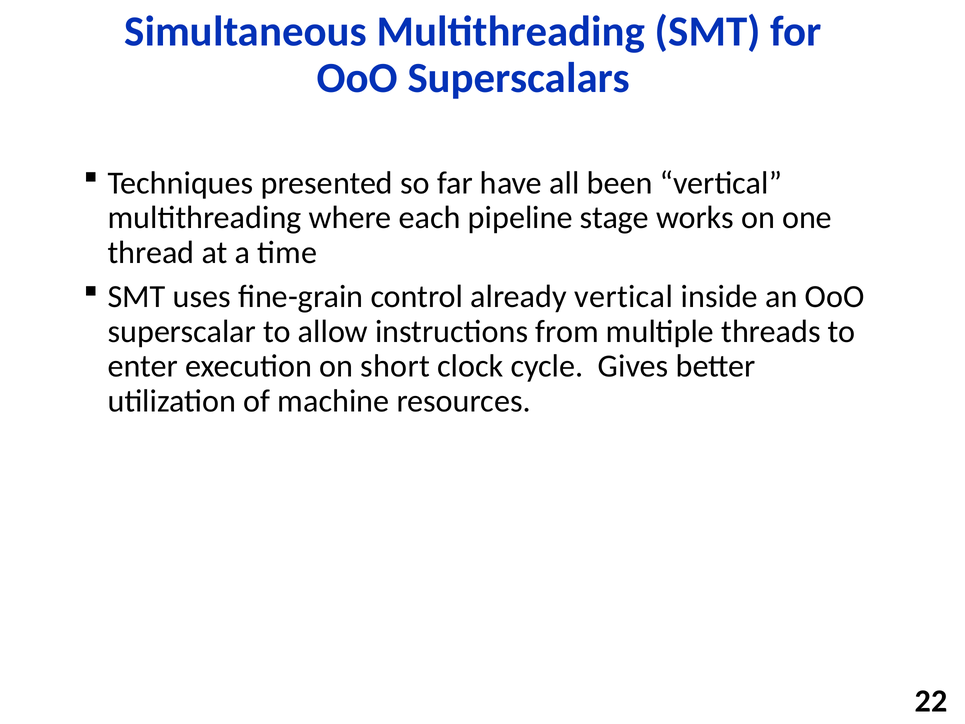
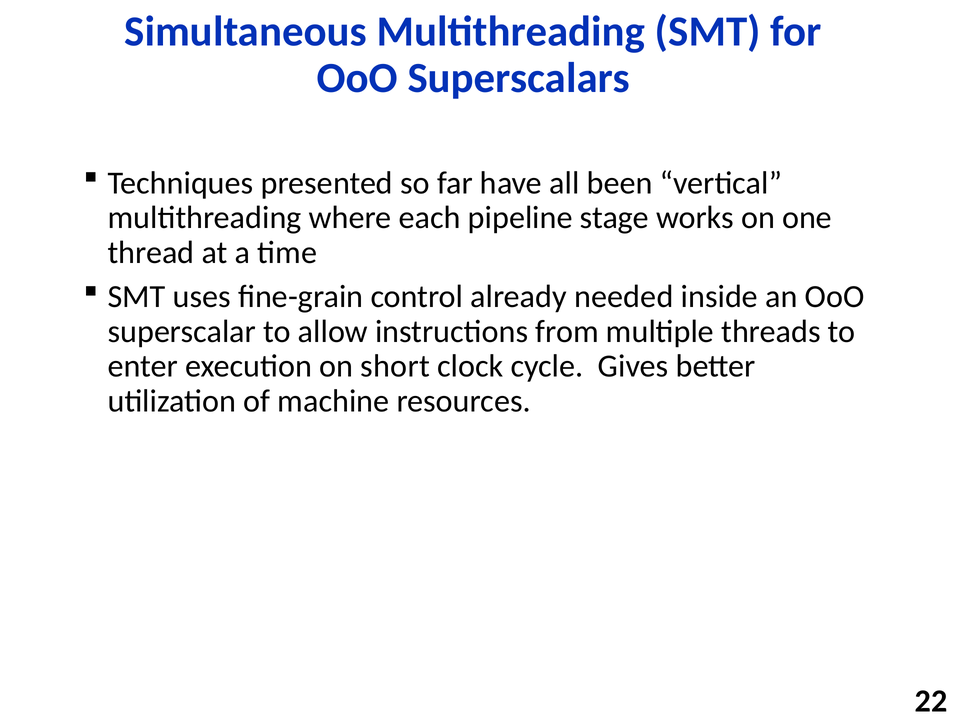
already vertical: vertical -> needed
